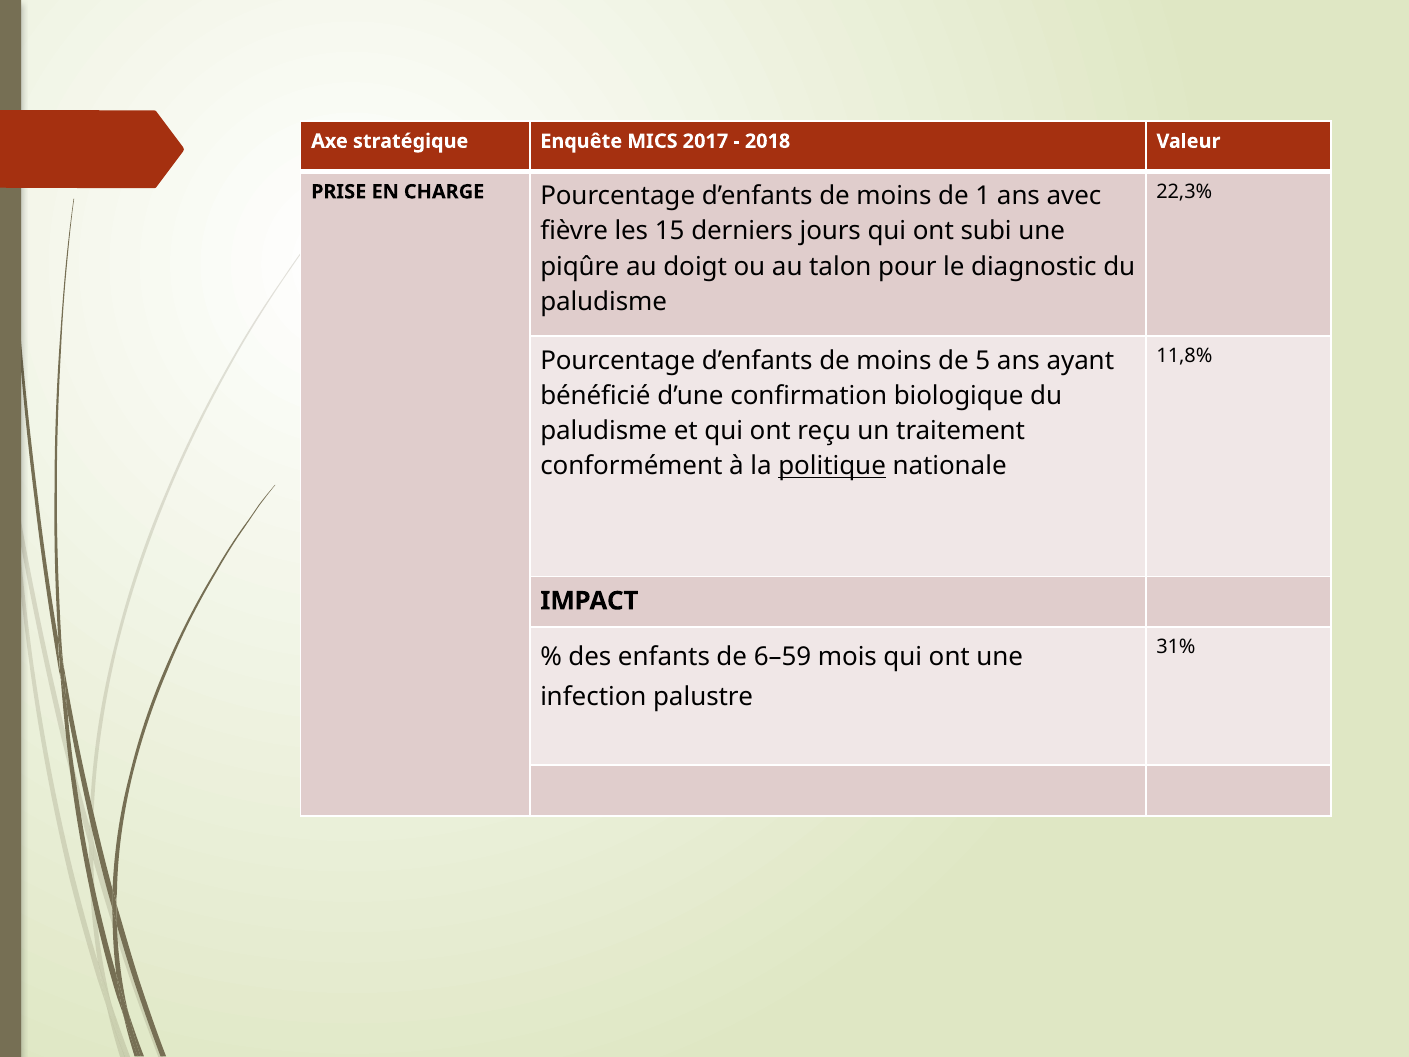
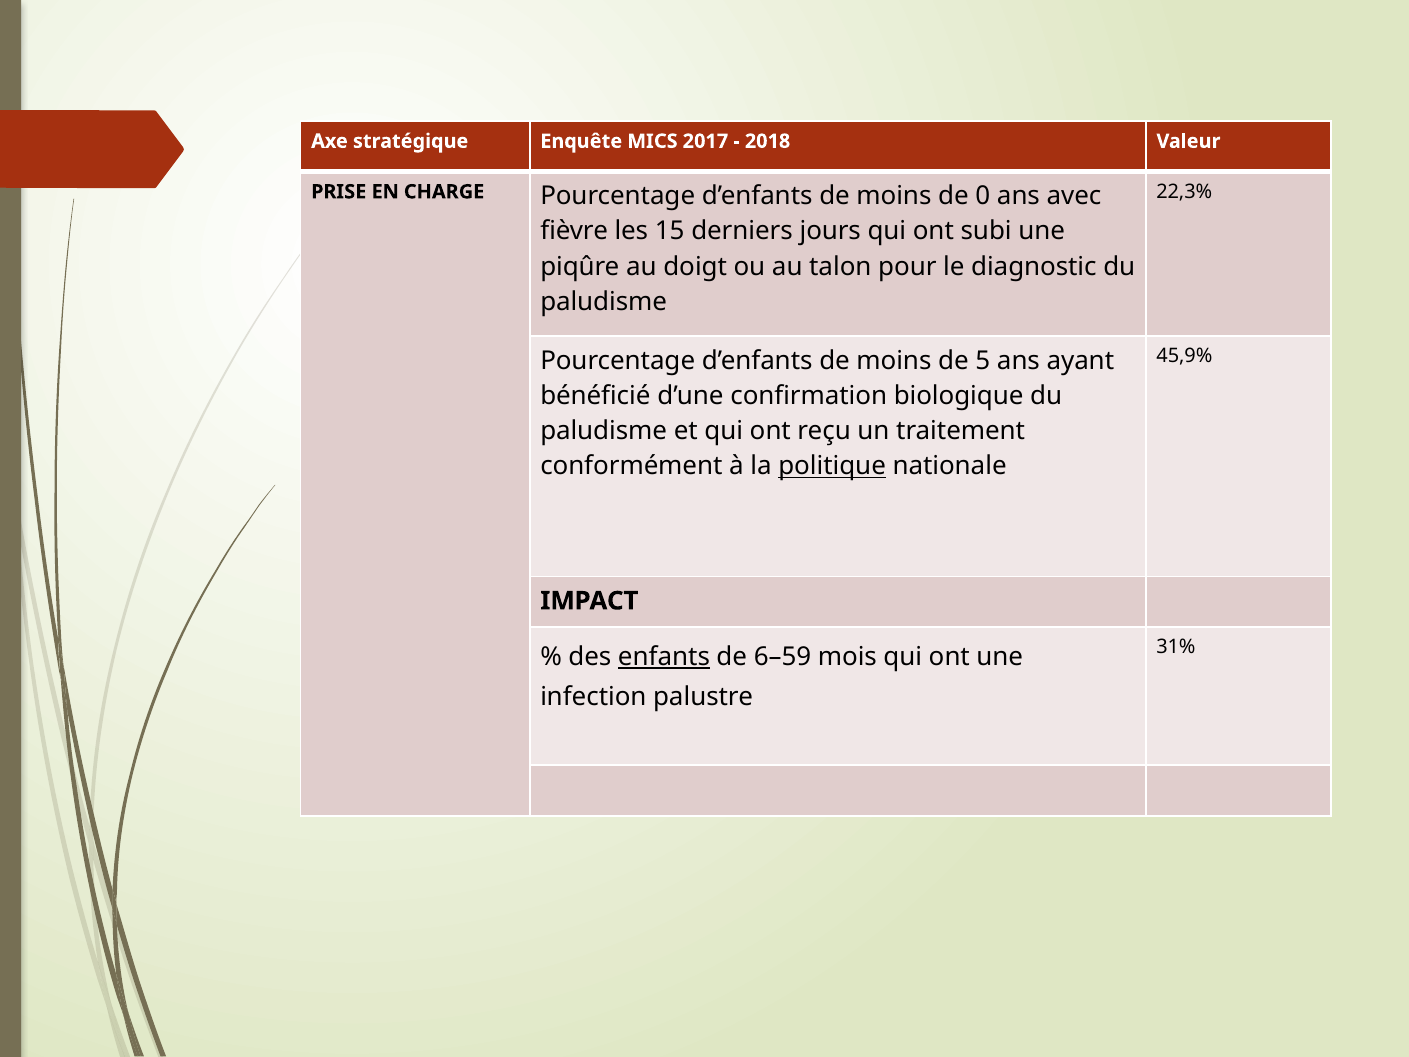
1: 1 -> 0
11,8%: 11,8% -> 45,9%
enfants underline: none -> present
